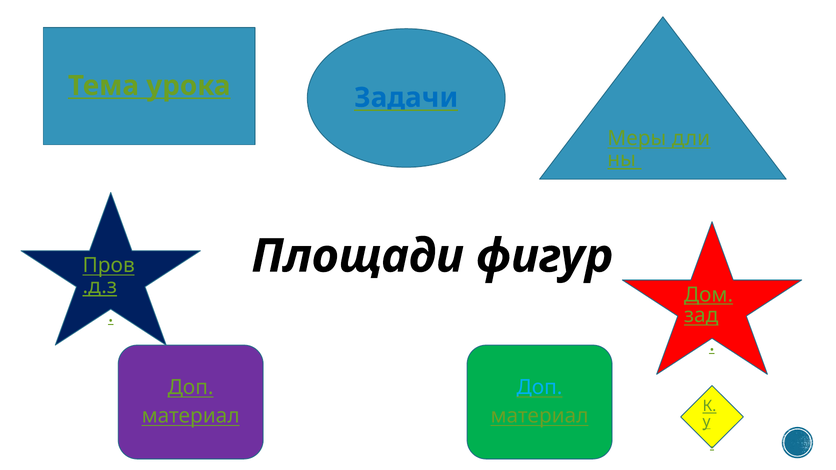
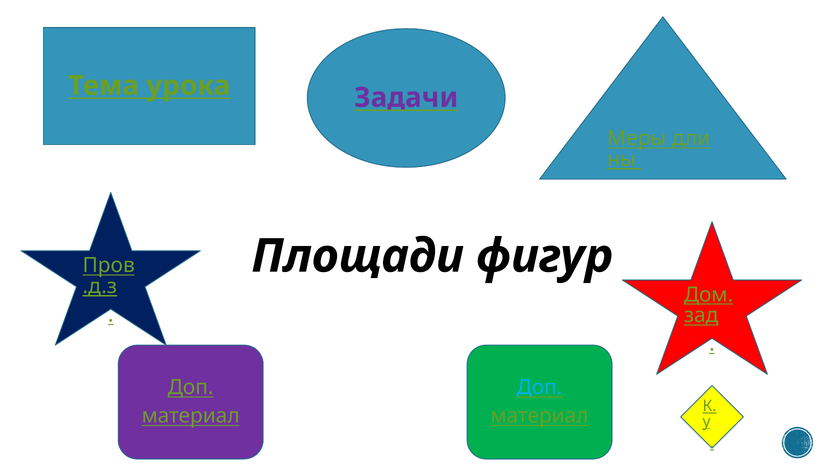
Задачи colour: blue -> purple
